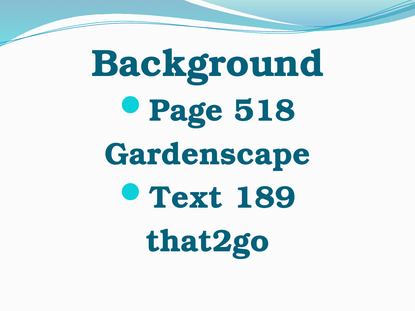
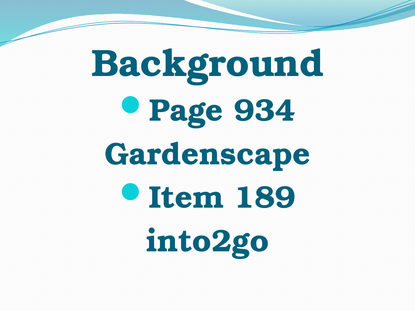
518: 518 -> 934
Text: Text -> Item
that2go: that2go -> into2go
